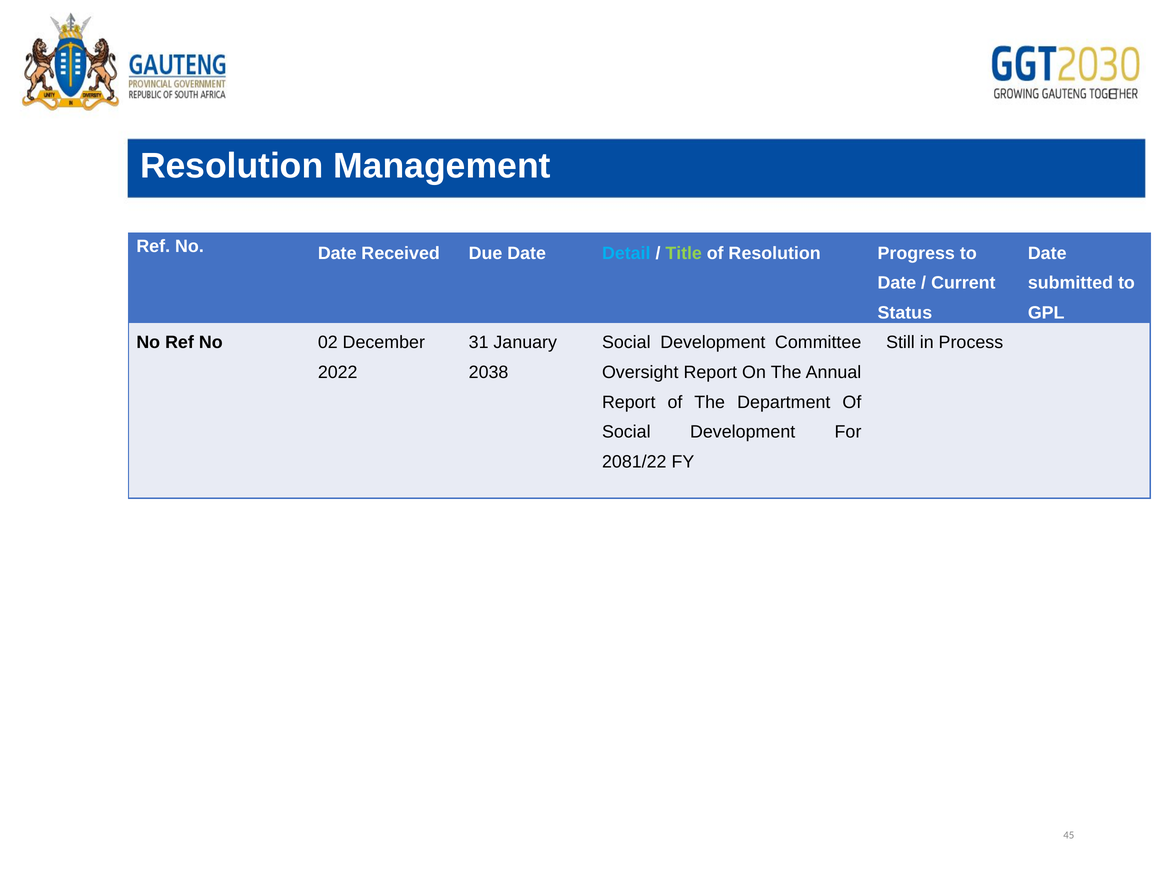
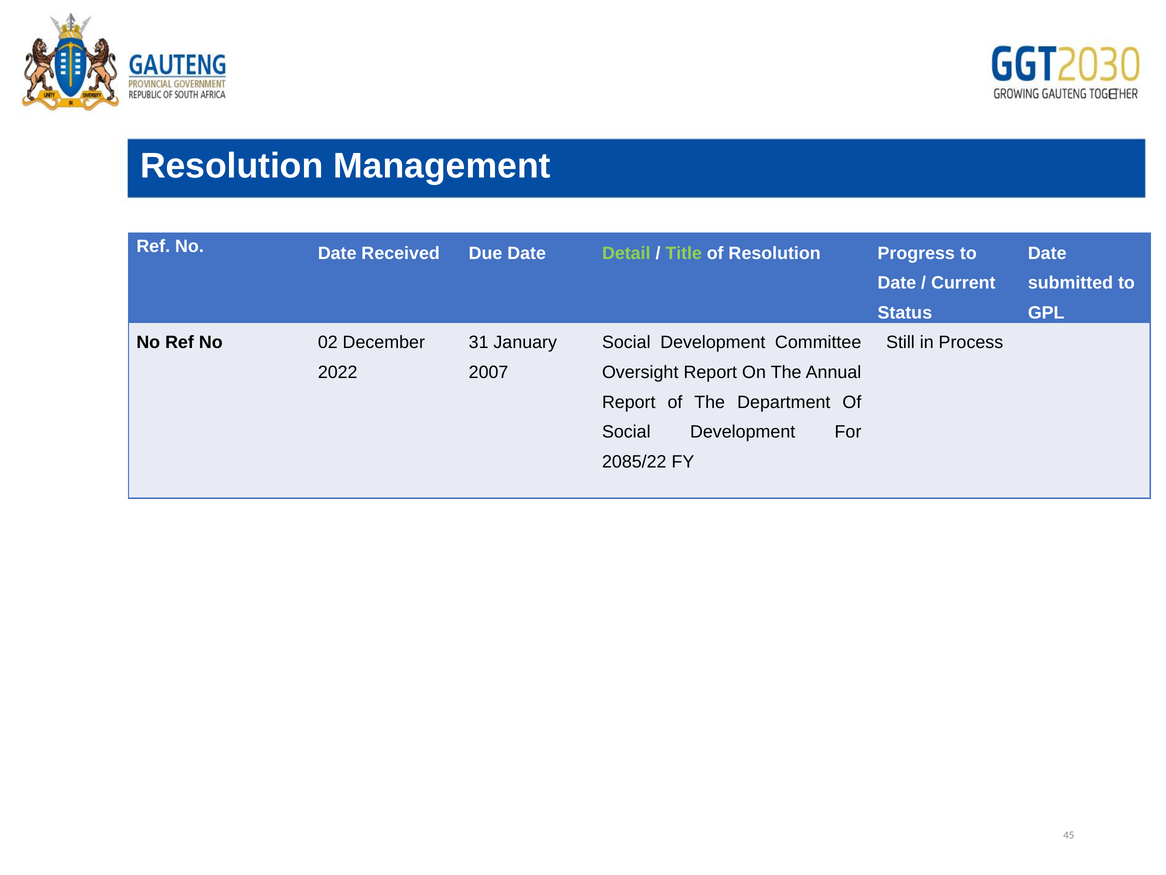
Detail colour: light blue -> light green
2038: 2038 -> 2007
2081/22: 2081/22 -> 2085/22
